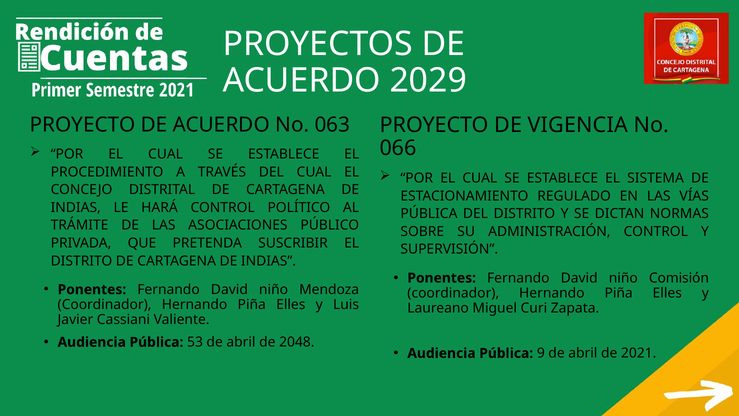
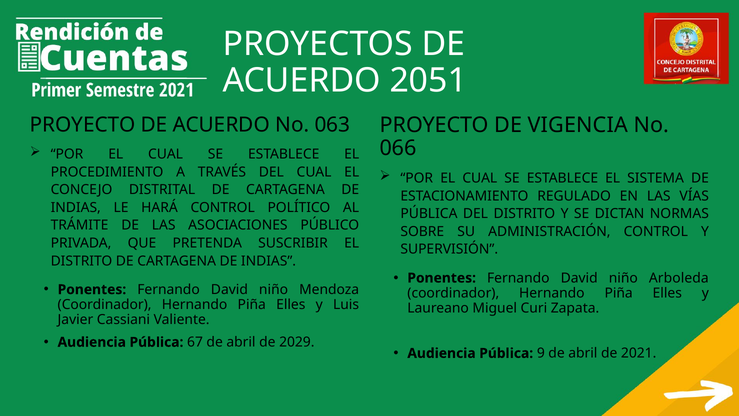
2029: 2029 -> 2051
Comisión: Comisión -> Arboleda
53: 53 -> 67
2048: 2048 -> 2029
